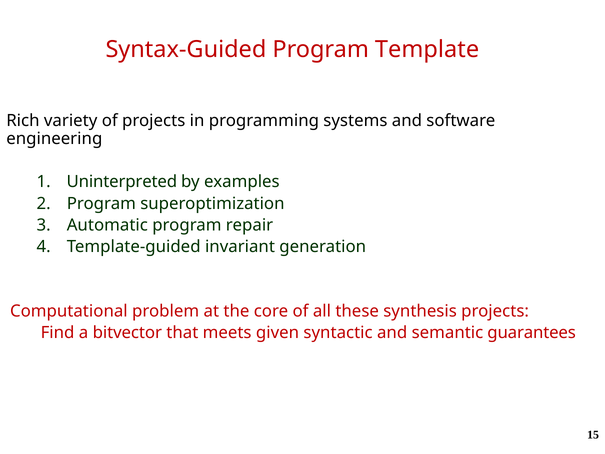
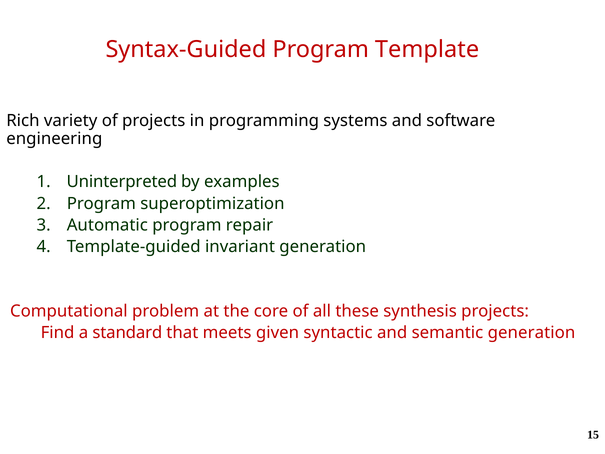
bitvector: bitvector -> standard
semantic guarantees: guarantees -> generation
